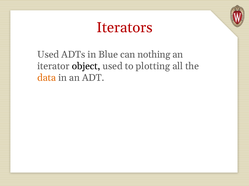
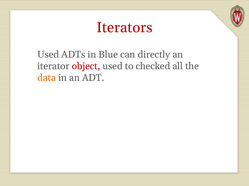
nothing: nothing -> directly
object colour: black -> red
plotting: plotting -> checked
